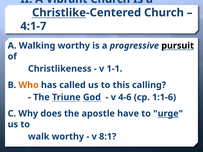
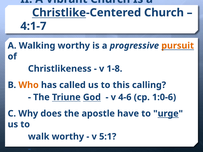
pursuit colour: black -> orange
1-1: 1-1 -> 1-8
1:1-6: 1:1-6 -> 1:0-6
8:1: 8:1 -> 5:1
